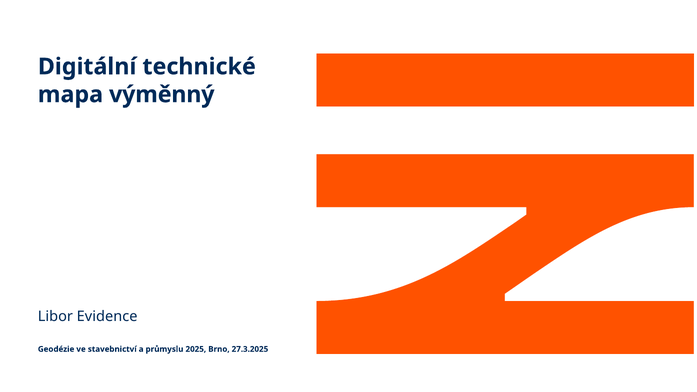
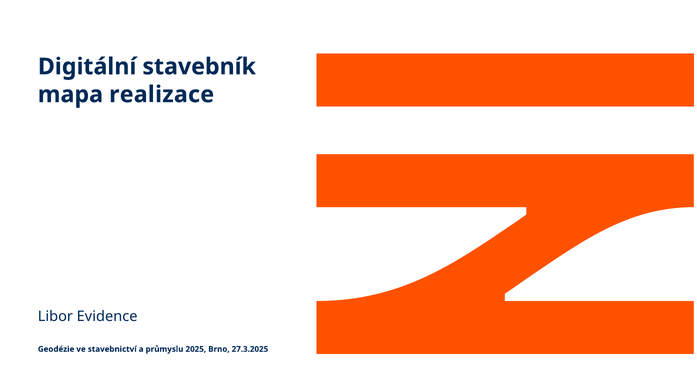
technické: technické -> stavebník
výměnný: výměnný -> realizace
